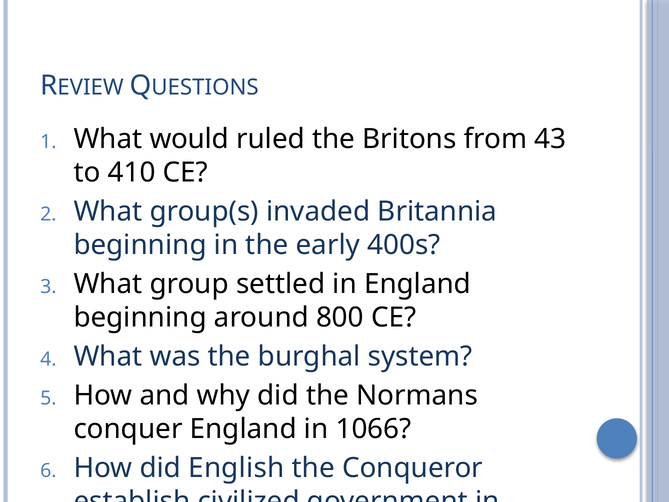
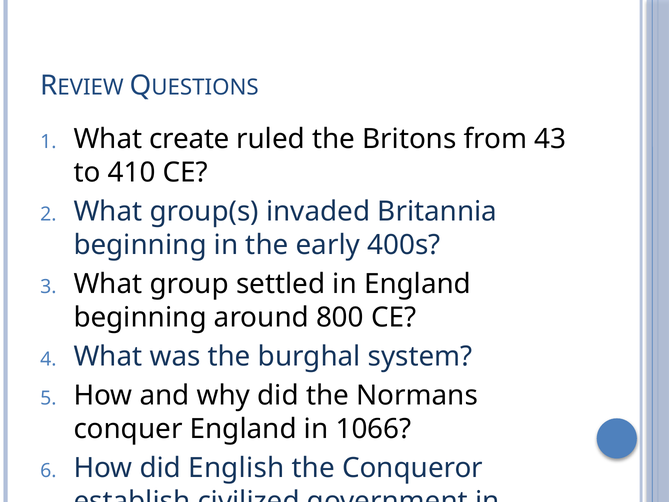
would: would -> create
